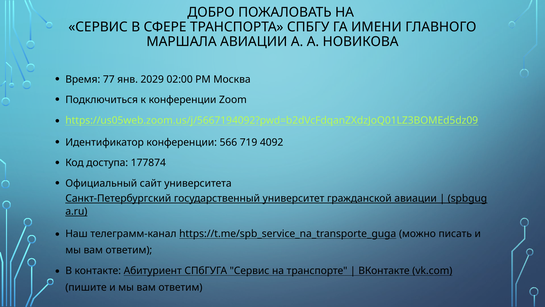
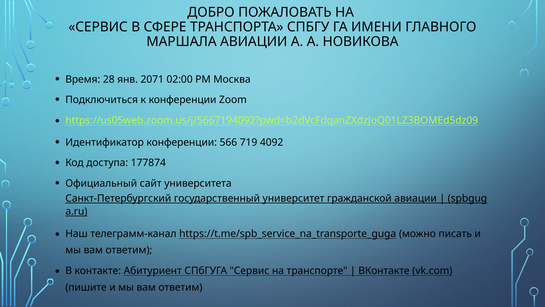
77: 77 -> 28
2029: 2029 -> 2071
